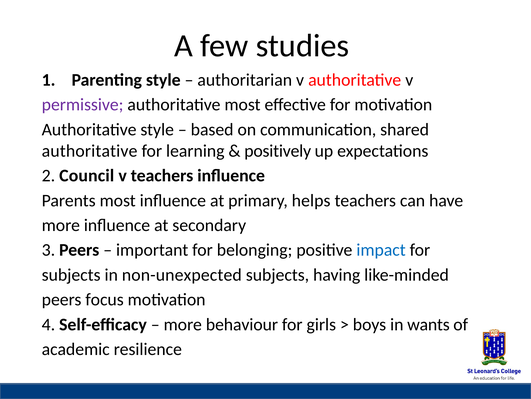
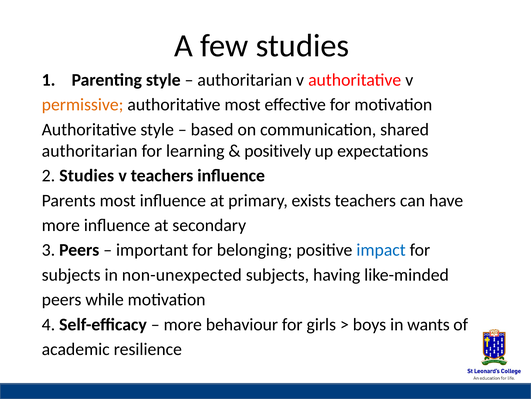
permissive colour: purple -> orange
authoritative at (90, 151): authoritative -> authoritarian
2 Council: Council -> Studies
helps: helps -> exists
focus: focus -> while
